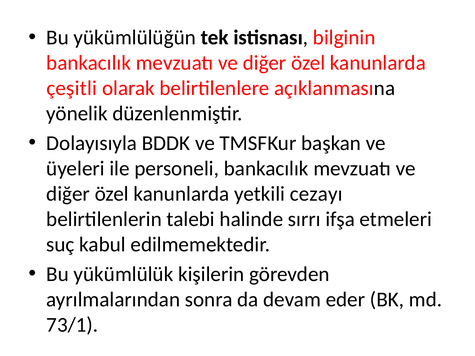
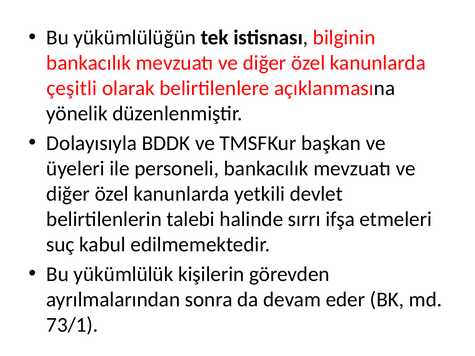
cezayı: cezayı -> devlet
